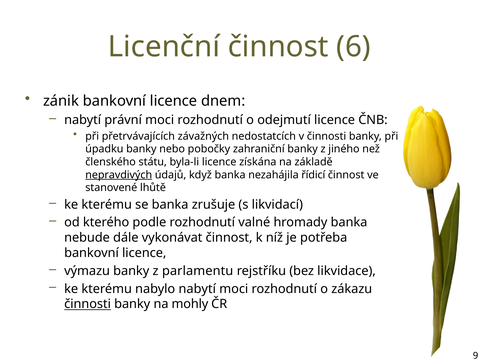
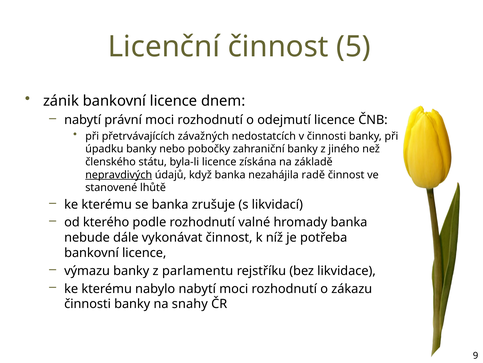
6: 6 -> 5
řídicí: řídicí -> radě
činnosti at (88, 303) underline: present -> none
mohly: mohly -> snahy
